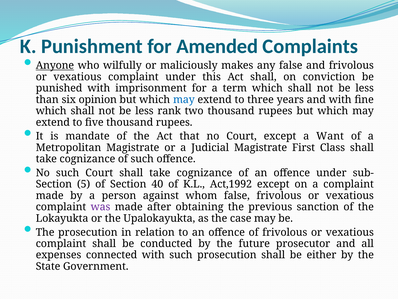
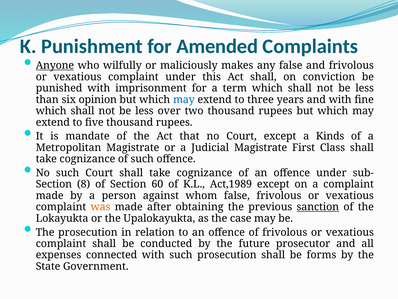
rank: rank -> over
Want: Want -> Kinds
5: 5 -> 8
40: 40 -> 60
Act,1992: Act,1992 -> Act,1989
was colour: purple -> orange
sanction underline: none -> present
either: either -> forms
